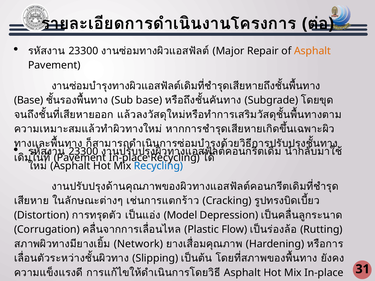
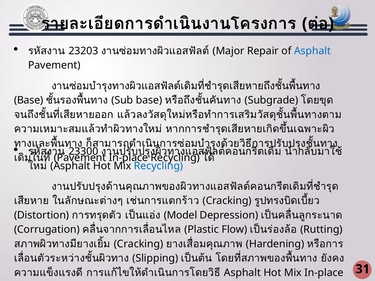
23300 at (83, 51): 23300 -> 23203
Asphalt at (312, 51) colour: orange -> blue
Network at (139, 244): Network -> Cracking
